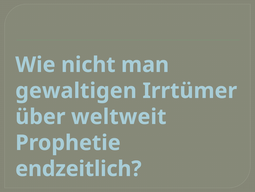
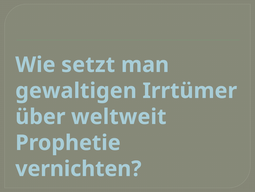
nicht: nicht -> setzt
endzeitlich: endzeitlich -> vernichten
